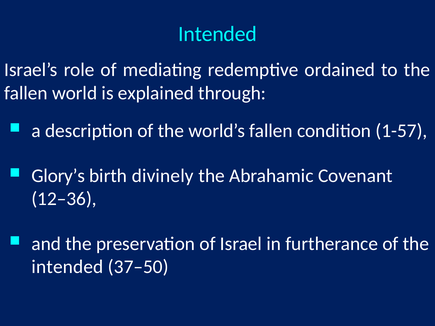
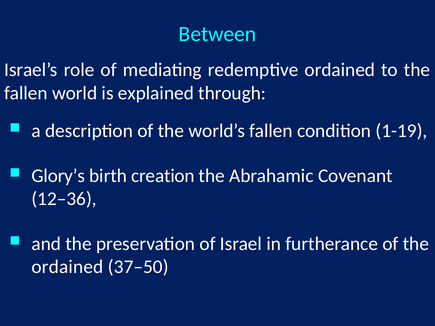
Intended at (218, 34): Intended -> Between
1-57: 1-57 -> 1-19
divinely: divinely -> creation
intended at (67, 267): intended -> ordained
